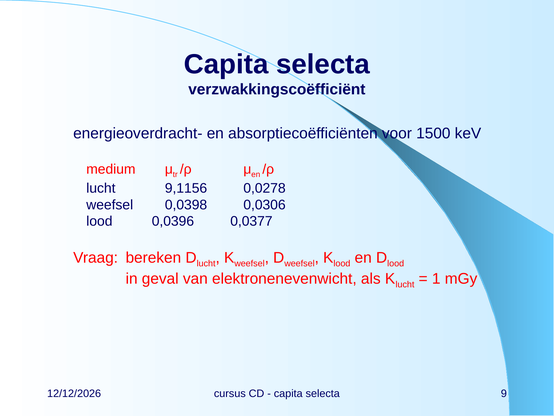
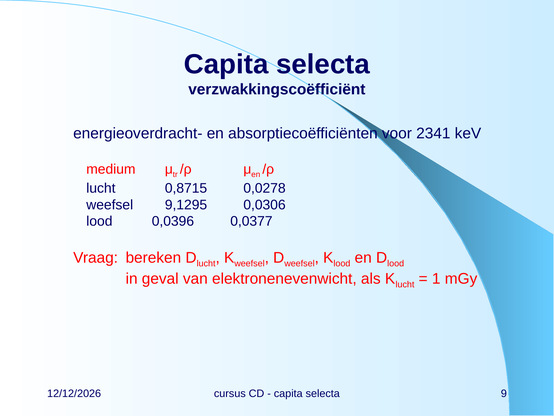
1500: 1500 -> 2341
9,1156: 9,1156 -> 0,8715
0,0398: 0,0398 -> 9,1295
